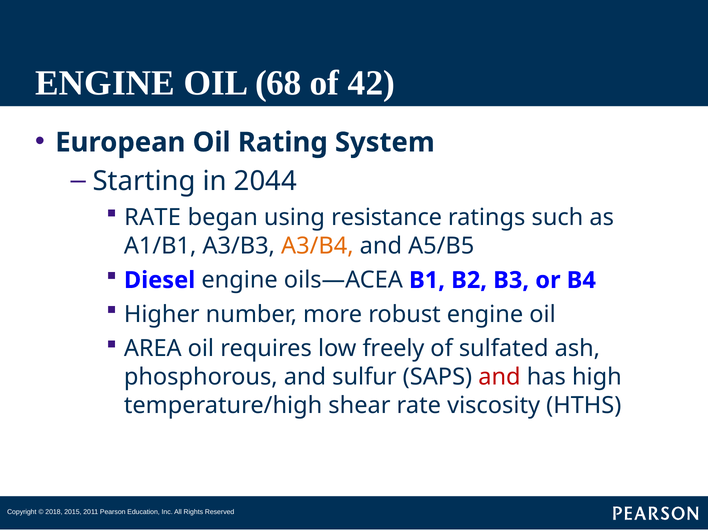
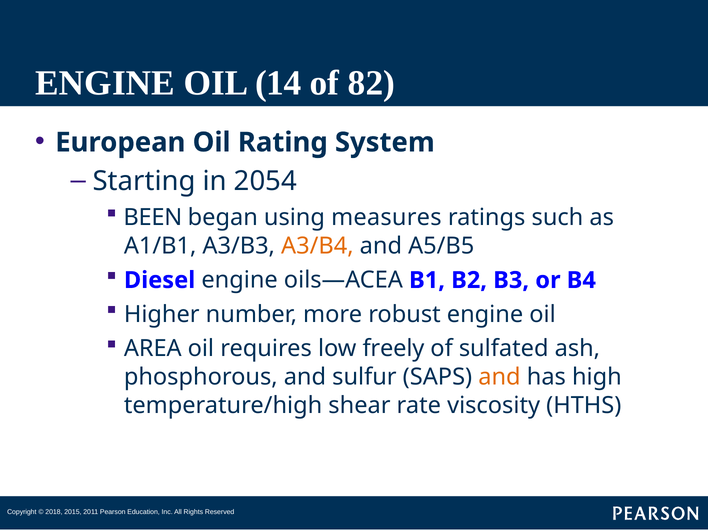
68: 68 -> 14
42: 42 -> 82
2044: 2044 -> 2054
RATE at (153, 218): RATE -> BEEN
resistance: resistance -> measures
and at (499, 377) colour: red -> orange
